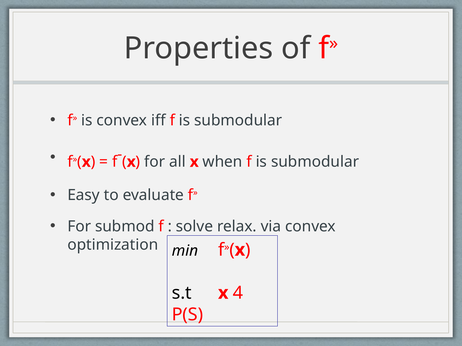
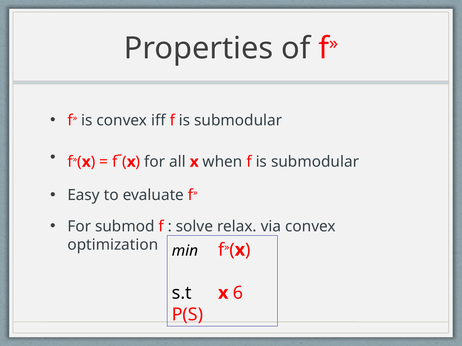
4: 4 -> 6
